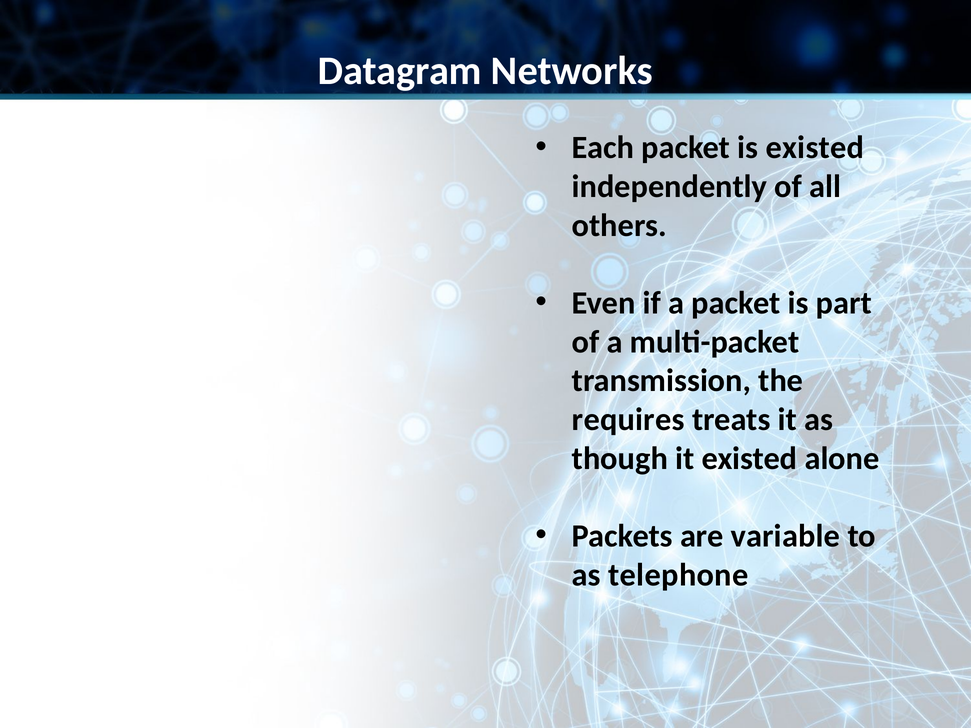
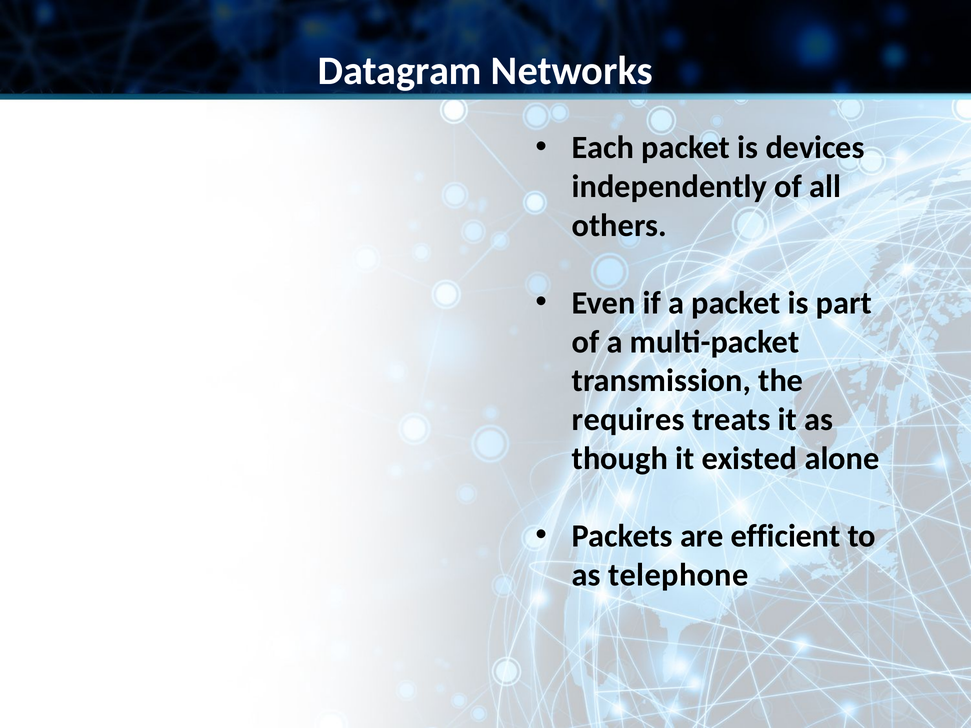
is existed: existed -> devices
variable: variable -> efficient
